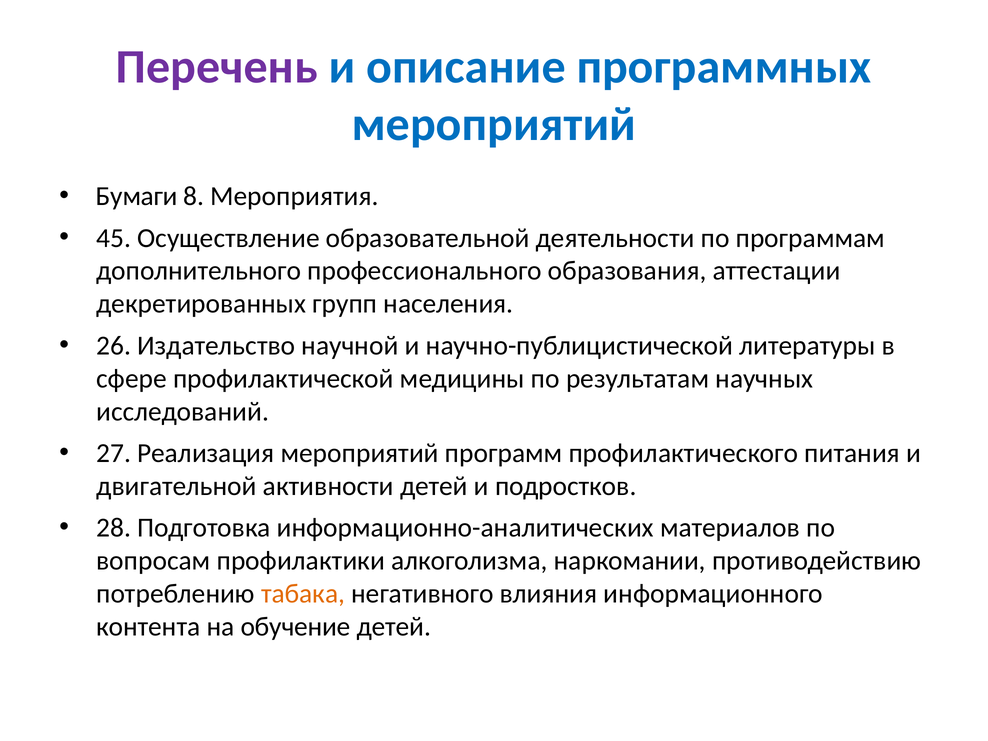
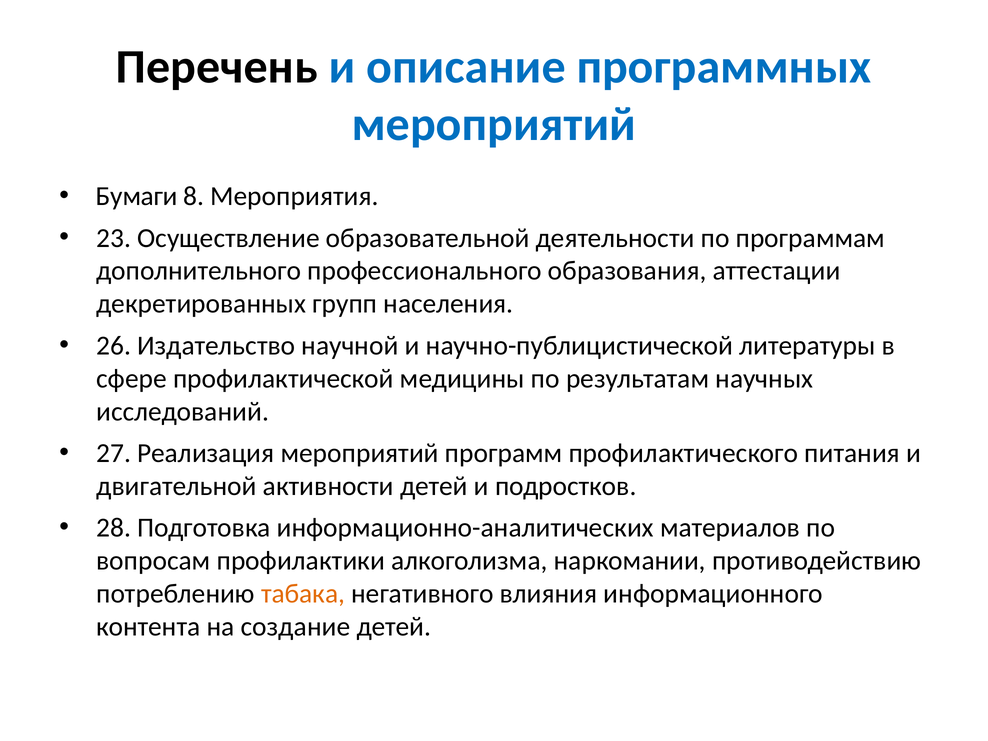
Перечень colour: purple -> black
45: 45 -> 23
обучение: обучение -> создание
